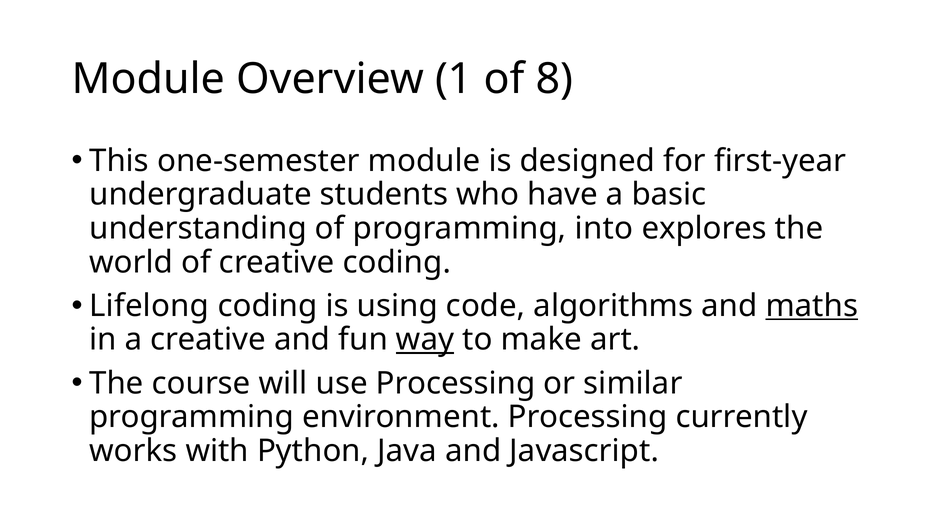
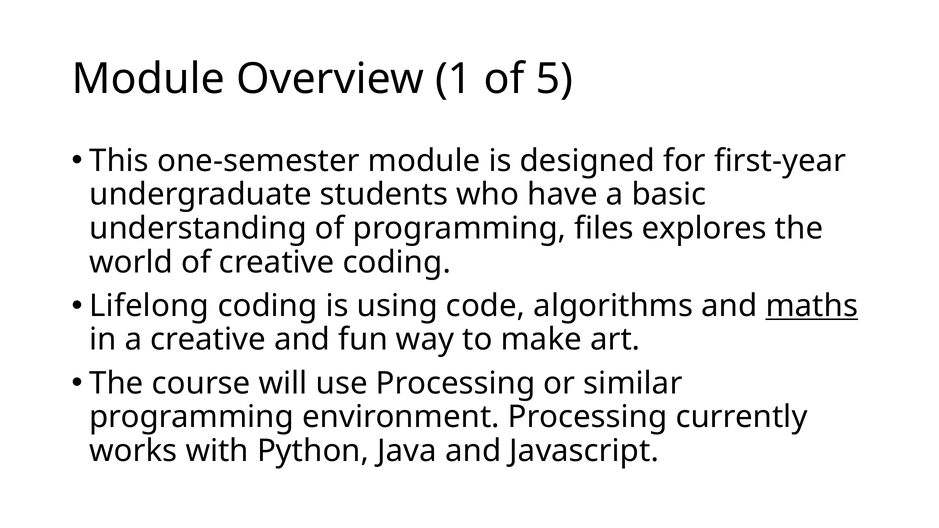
8: 8 -> 5
into: into -> files
way underline: present -> none
